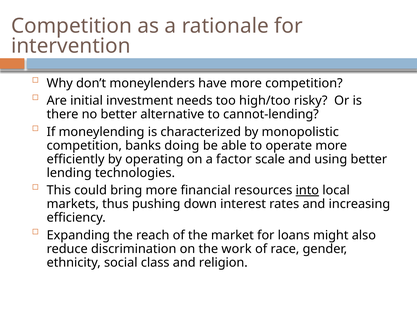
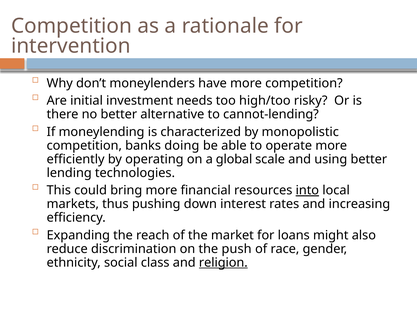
factor: factor -> global
work: work -> push
religion underline: none -> present
